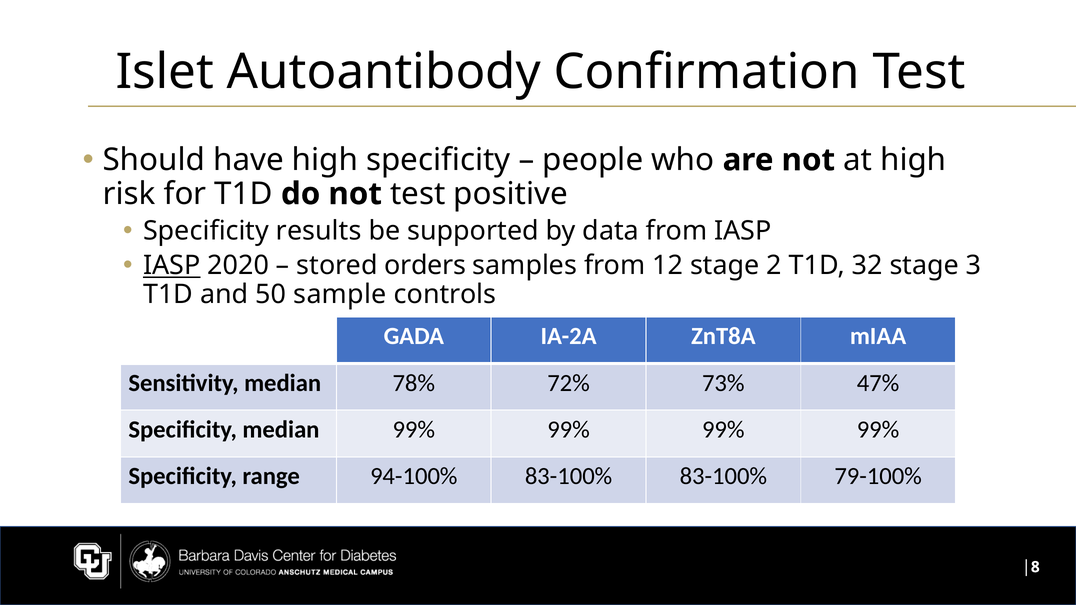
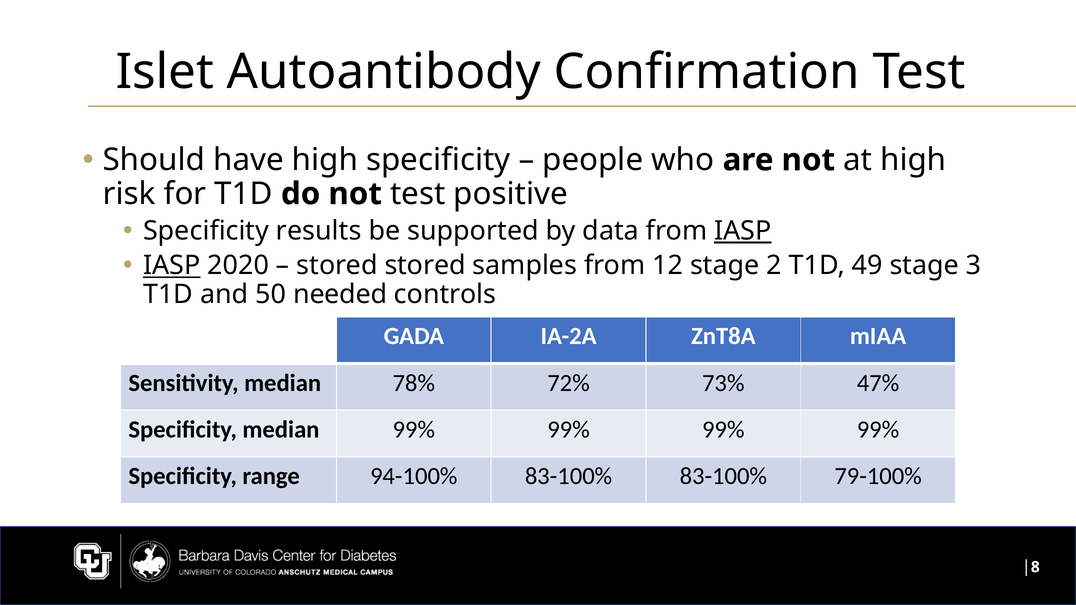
IASP at (743, 231) underline: none -> present
stored orders: orders -> stored
32: 32 -> 49
sample: sample -> needed
